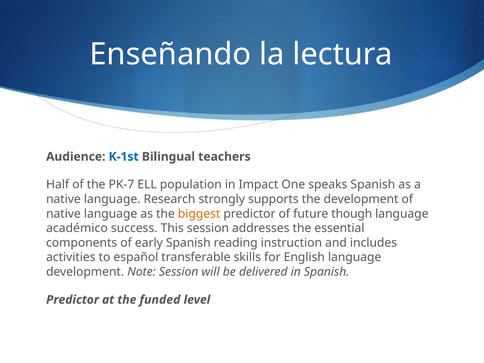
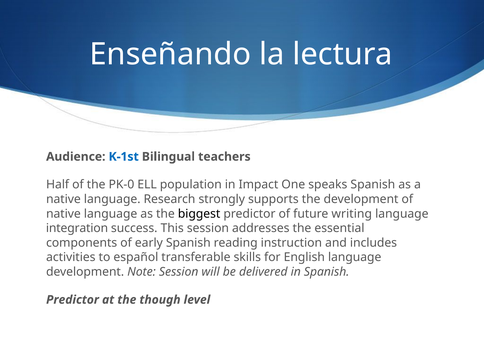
PK-7: PK-7 -> PK-0
biggest colour: orange -> black
though: though -> writing
académico: académico -> integration
funded: funded -> though
